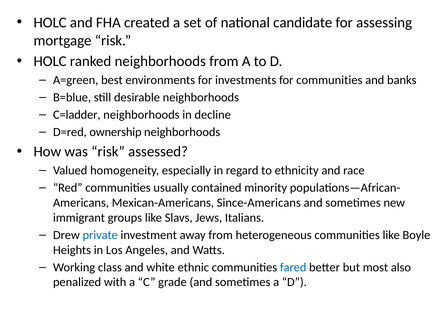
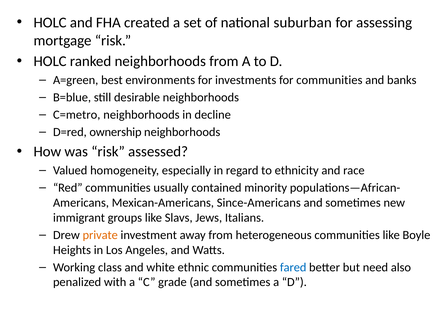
candidate: candidate -> suburban
C=ladder: C=ladder -> C=metro
private colour: blue -> orange
most: most -> need
